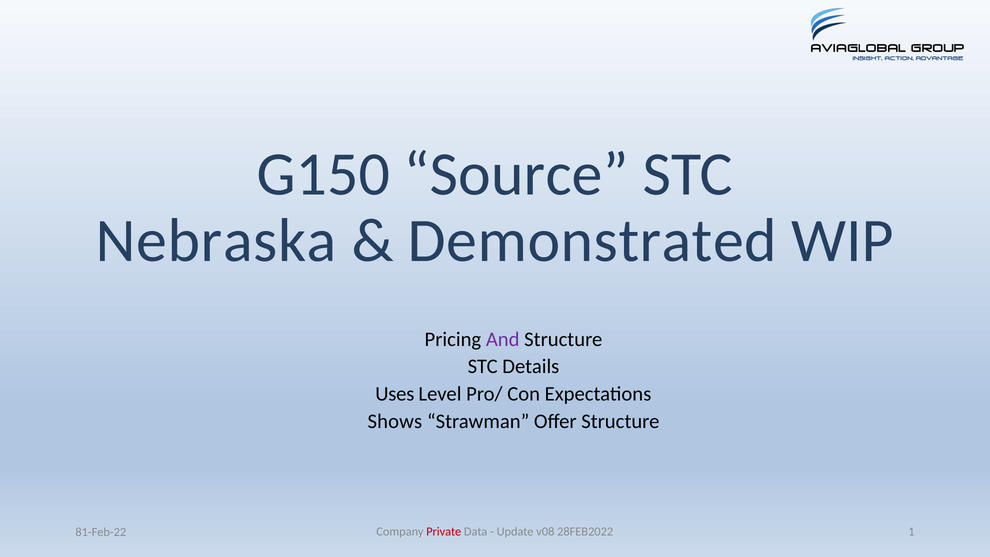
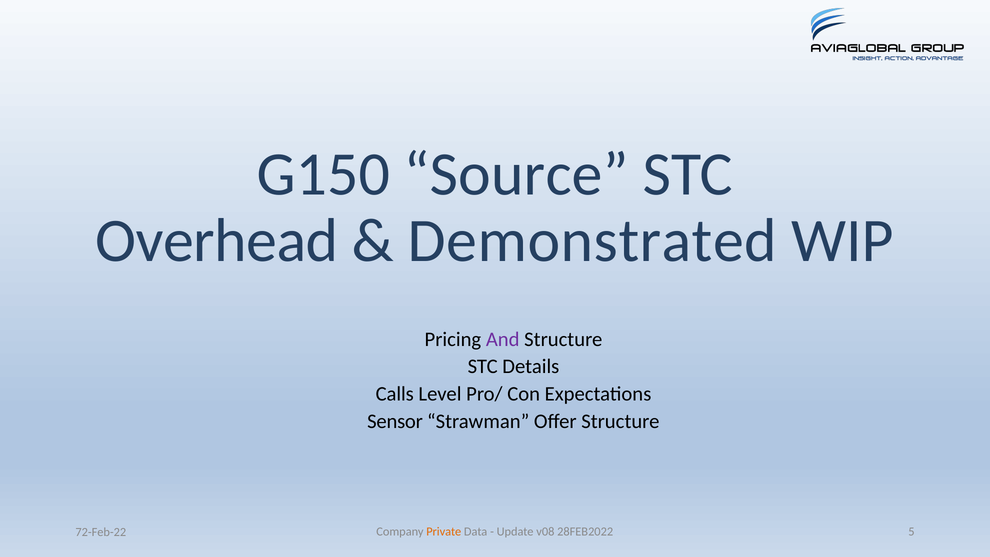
Nebraska: Nebraska -> Overhead
Uses: Uses -> Calls
Shows: Shows -> Sensor
Private colour: red -> orange
1: 1 -> 5
81-Feb-22: 81-Feb-22 -> 72-Feb-22
